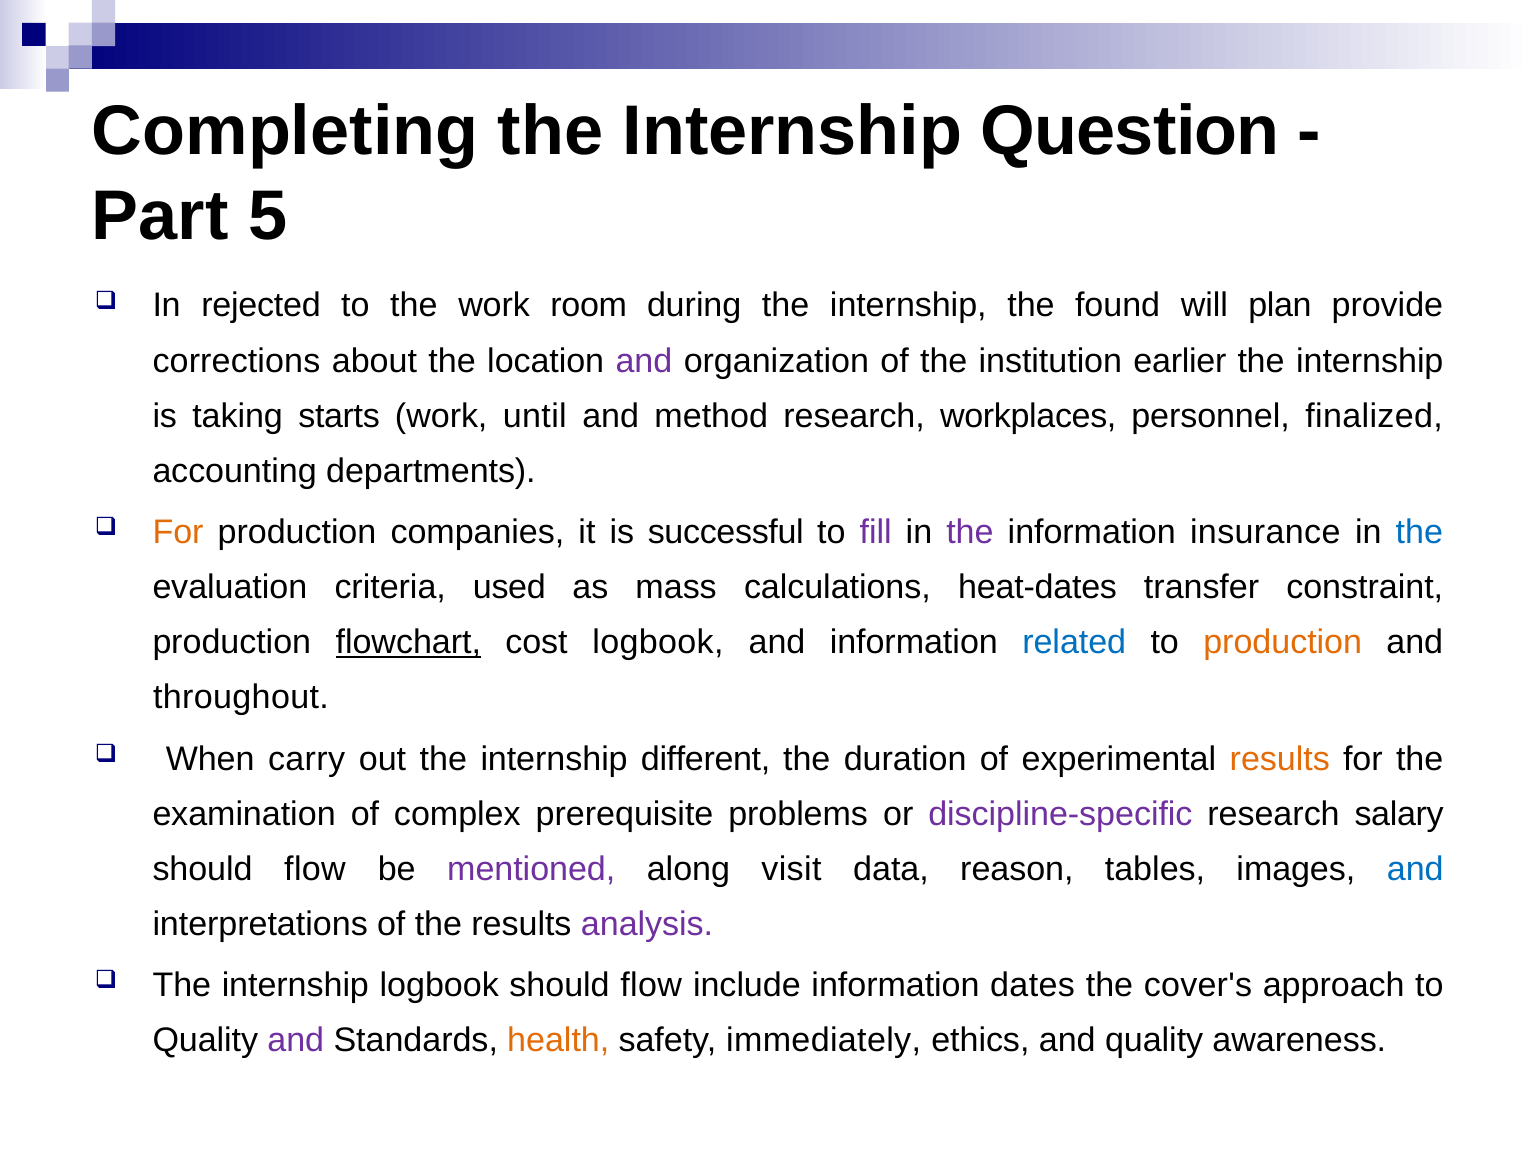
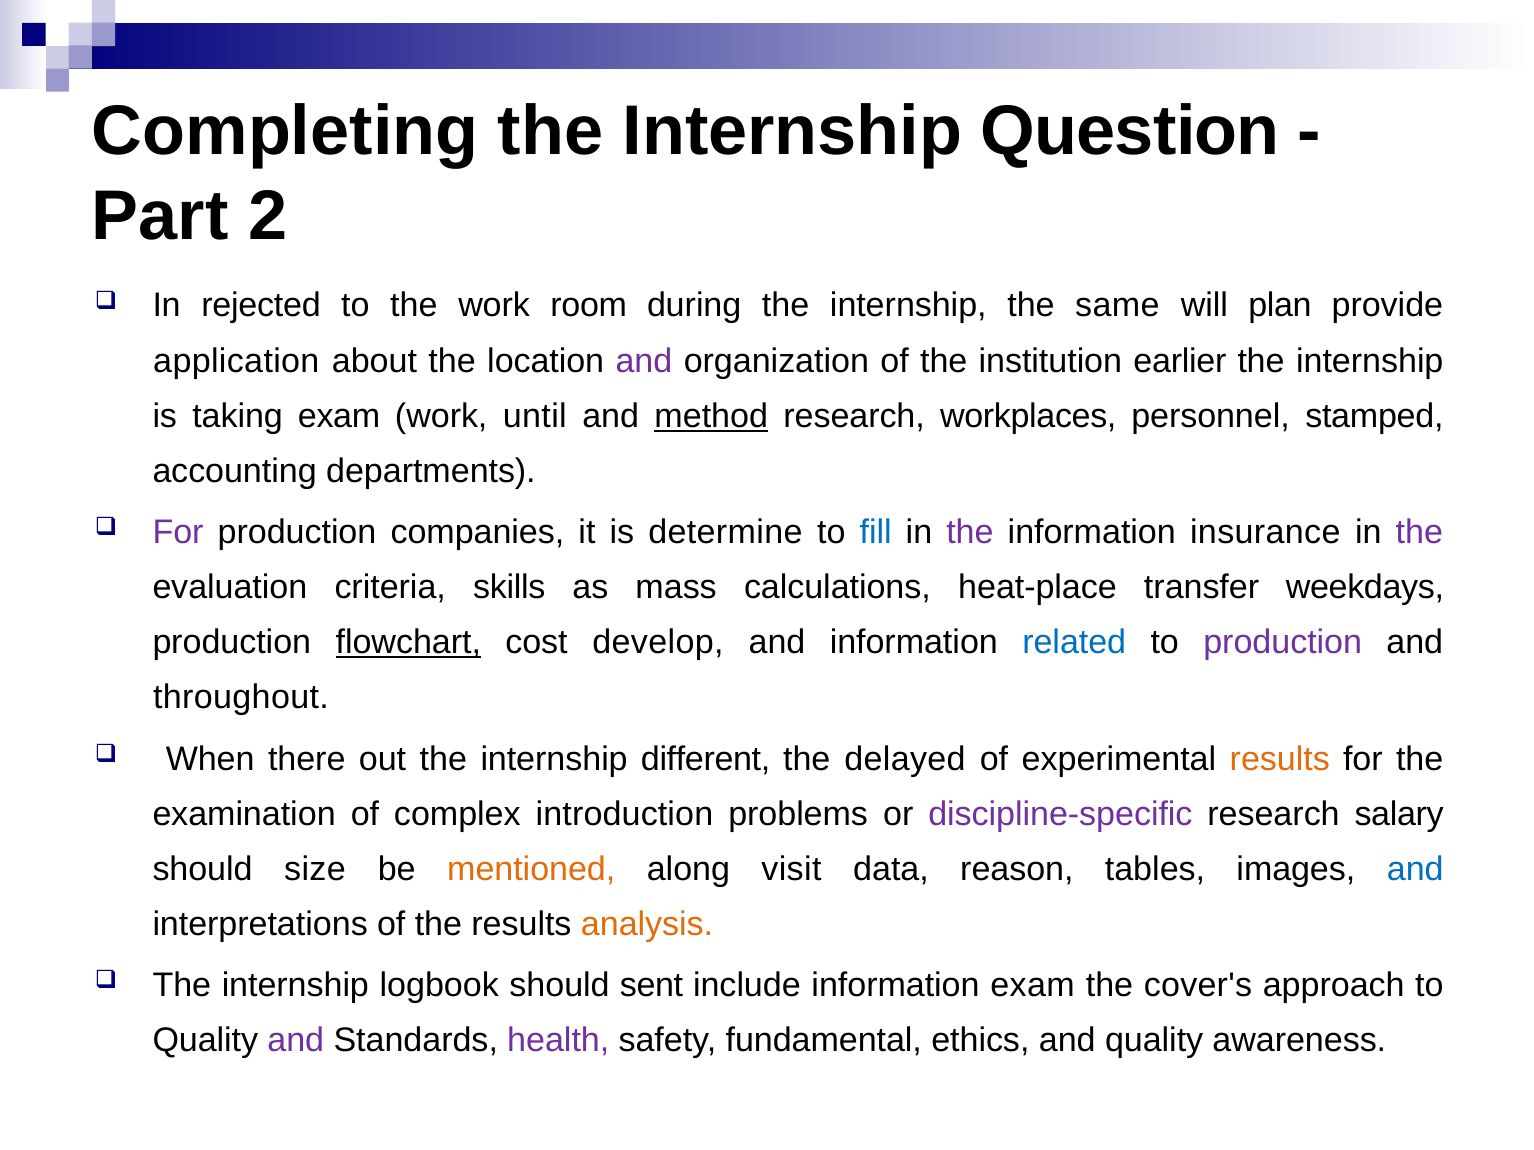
5: 5 -> 2
found: found -> same
corrections: corrections -> application
taking starts: starts -> exam
method underline: none -> present
finalized: finalized -> stamped
For at (178, 532) colour: orange -> purple
successful: successful -> determine
fill colour: purple -> blue
the at (1419, 532) colour: blue -> purple
used: used -> skills
heat-dates: heat-dates -> heat-place
constraint: constraint -> weekdays
cost logbook: logbook -> develop
production at (1283, 643) colour: orange -> purple
carry: carry -> there
duration: duration -> delayed
prerequisite: prerequisite -> introduction
flow at (315, 869): flow -> size
mentioned colour: purple -> orange
analysis colour: purple -> orange
logbook should flow: flow -> sent
information dates: dates -> exam
health colour: orange -> purple
immediately: immediately -> fundamental
